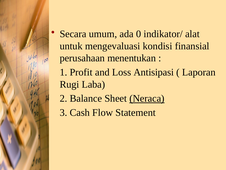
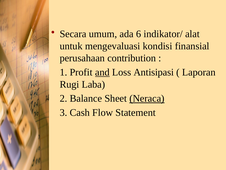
0: 0 -> 6
menentukan: menentukan -> contribution
and underline: none -> present
